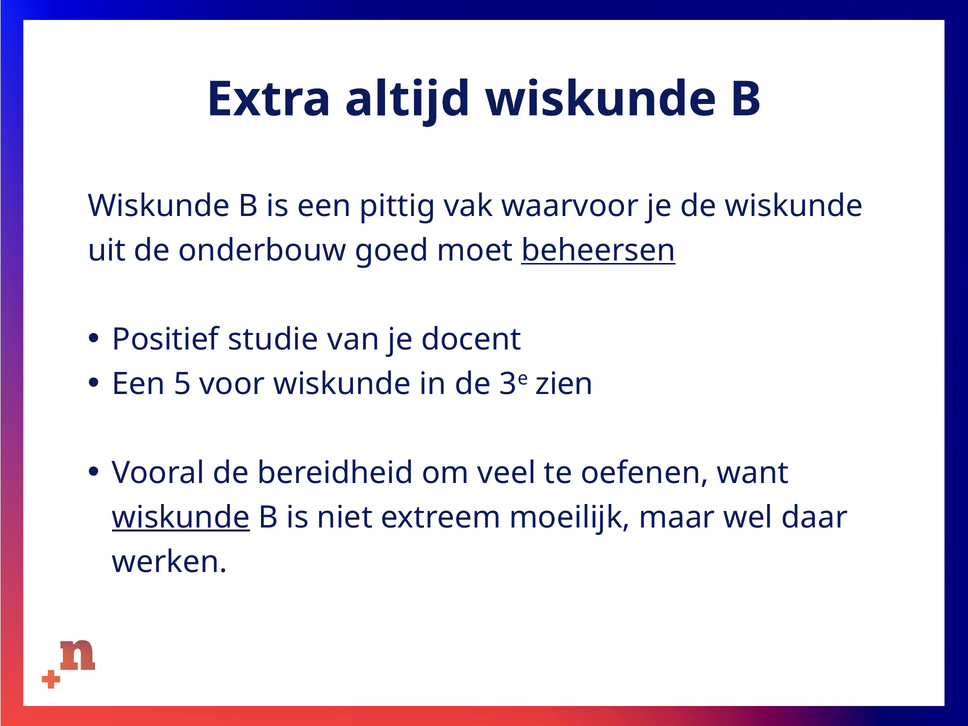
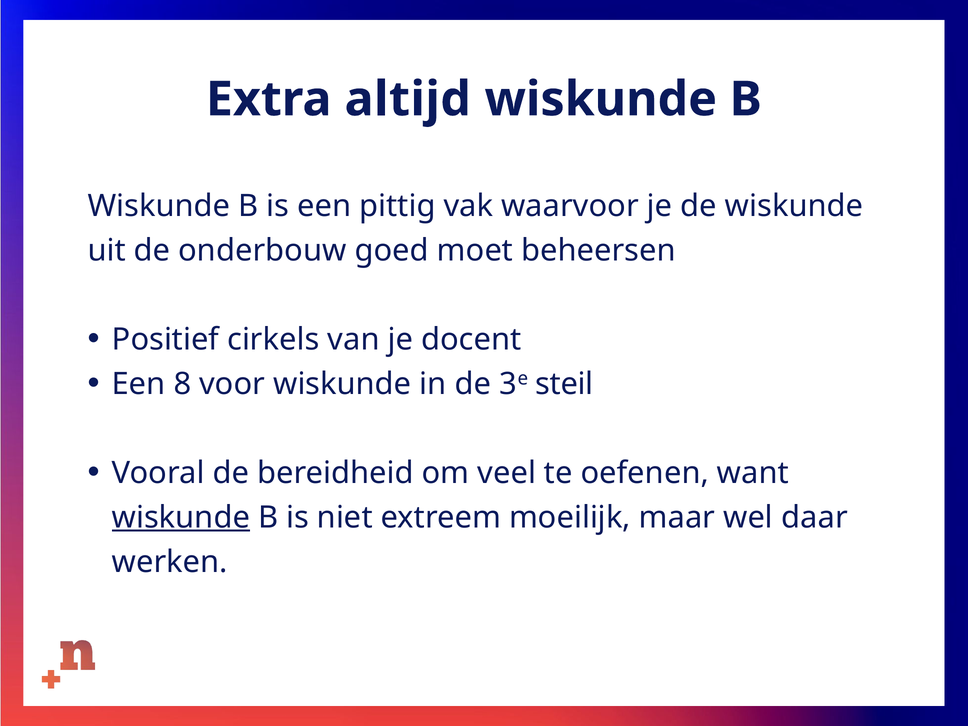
beheersen underline: present -> none
studie: studie -> cirkels
5: 5 -> 8
zien: zien -> steil
